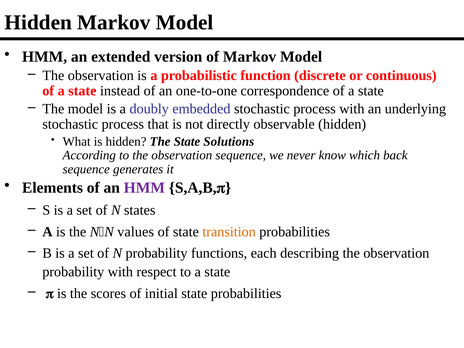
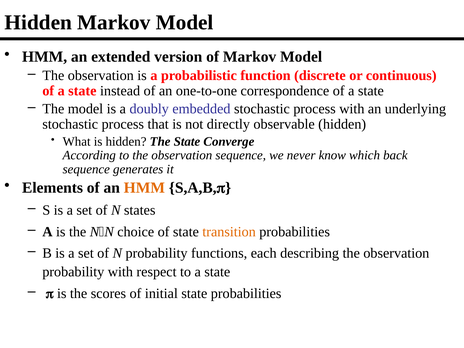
Solutions: Solutions -> Converge
HMM at (144, 188) colour: purple -> orange
values: values -> choice
